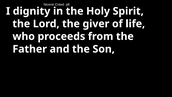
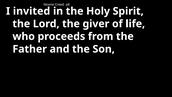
dignity: dignity -> invited
